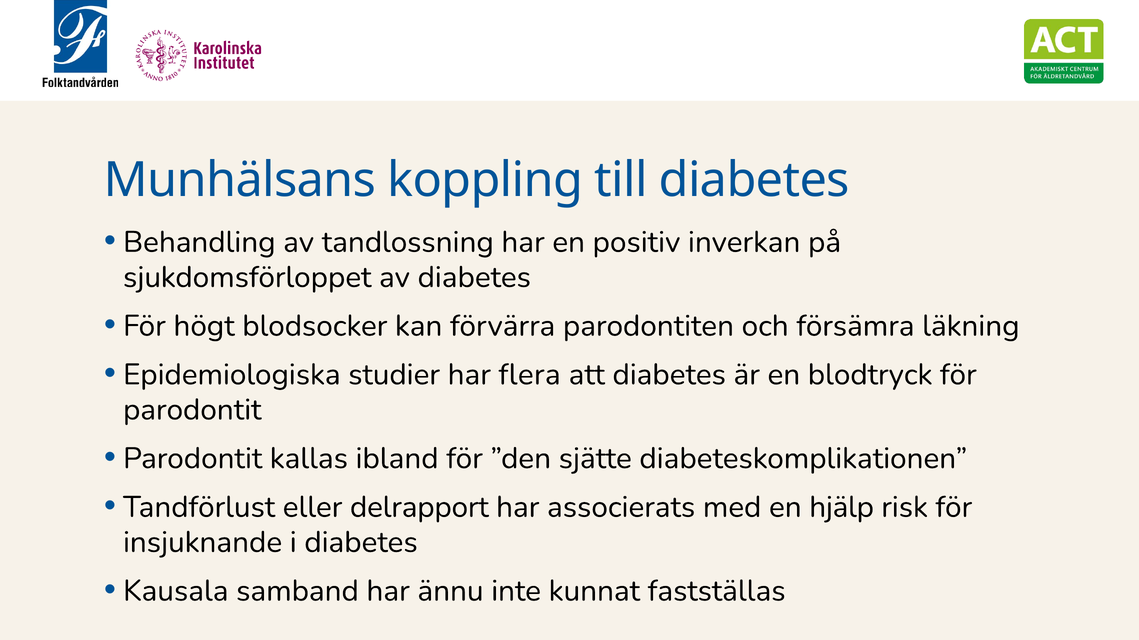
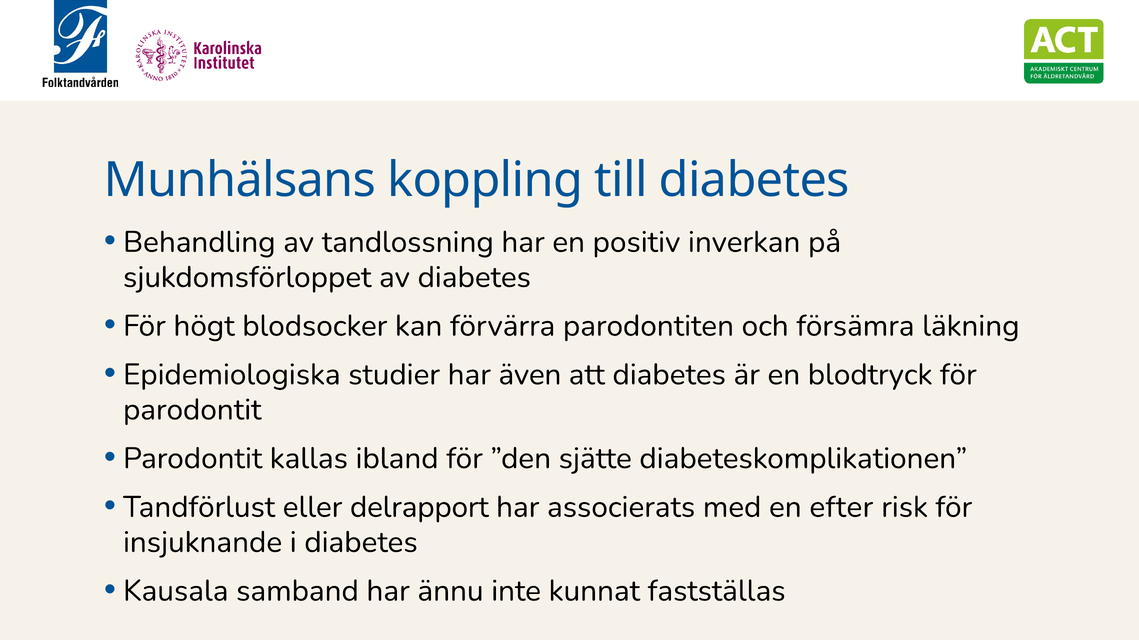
flera: flera -> även
hjälp: hjälp -> efter
